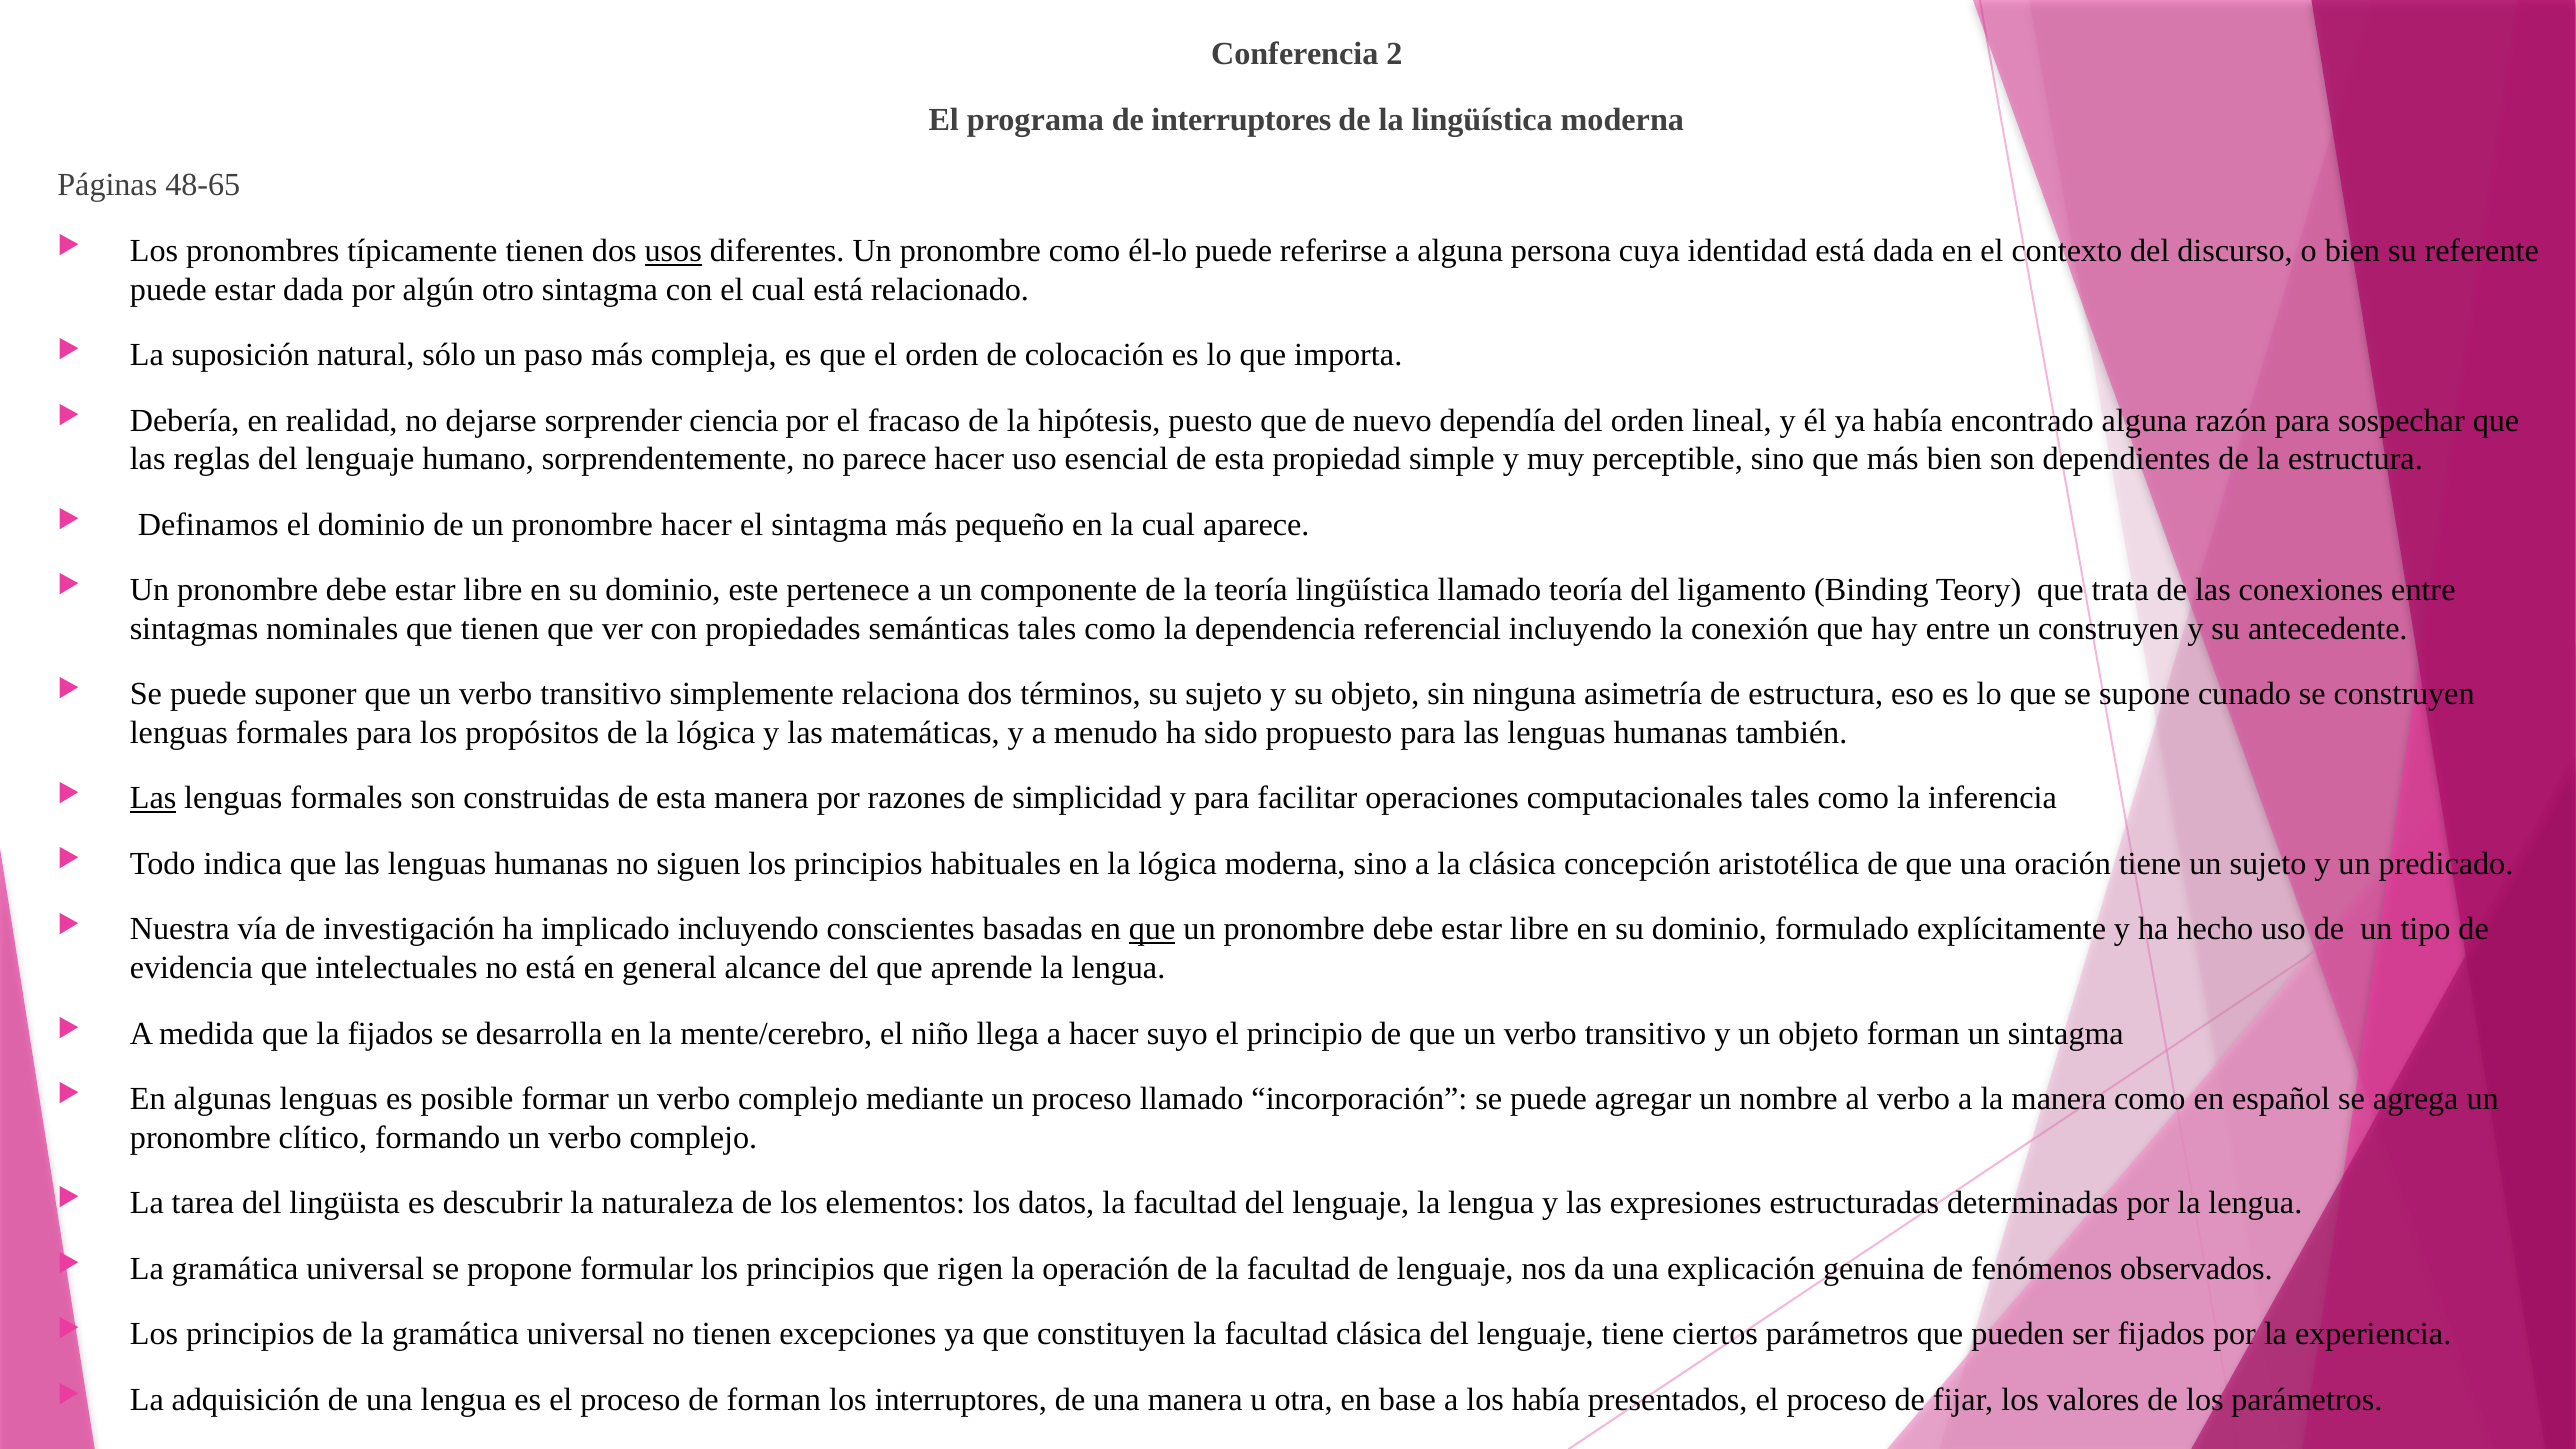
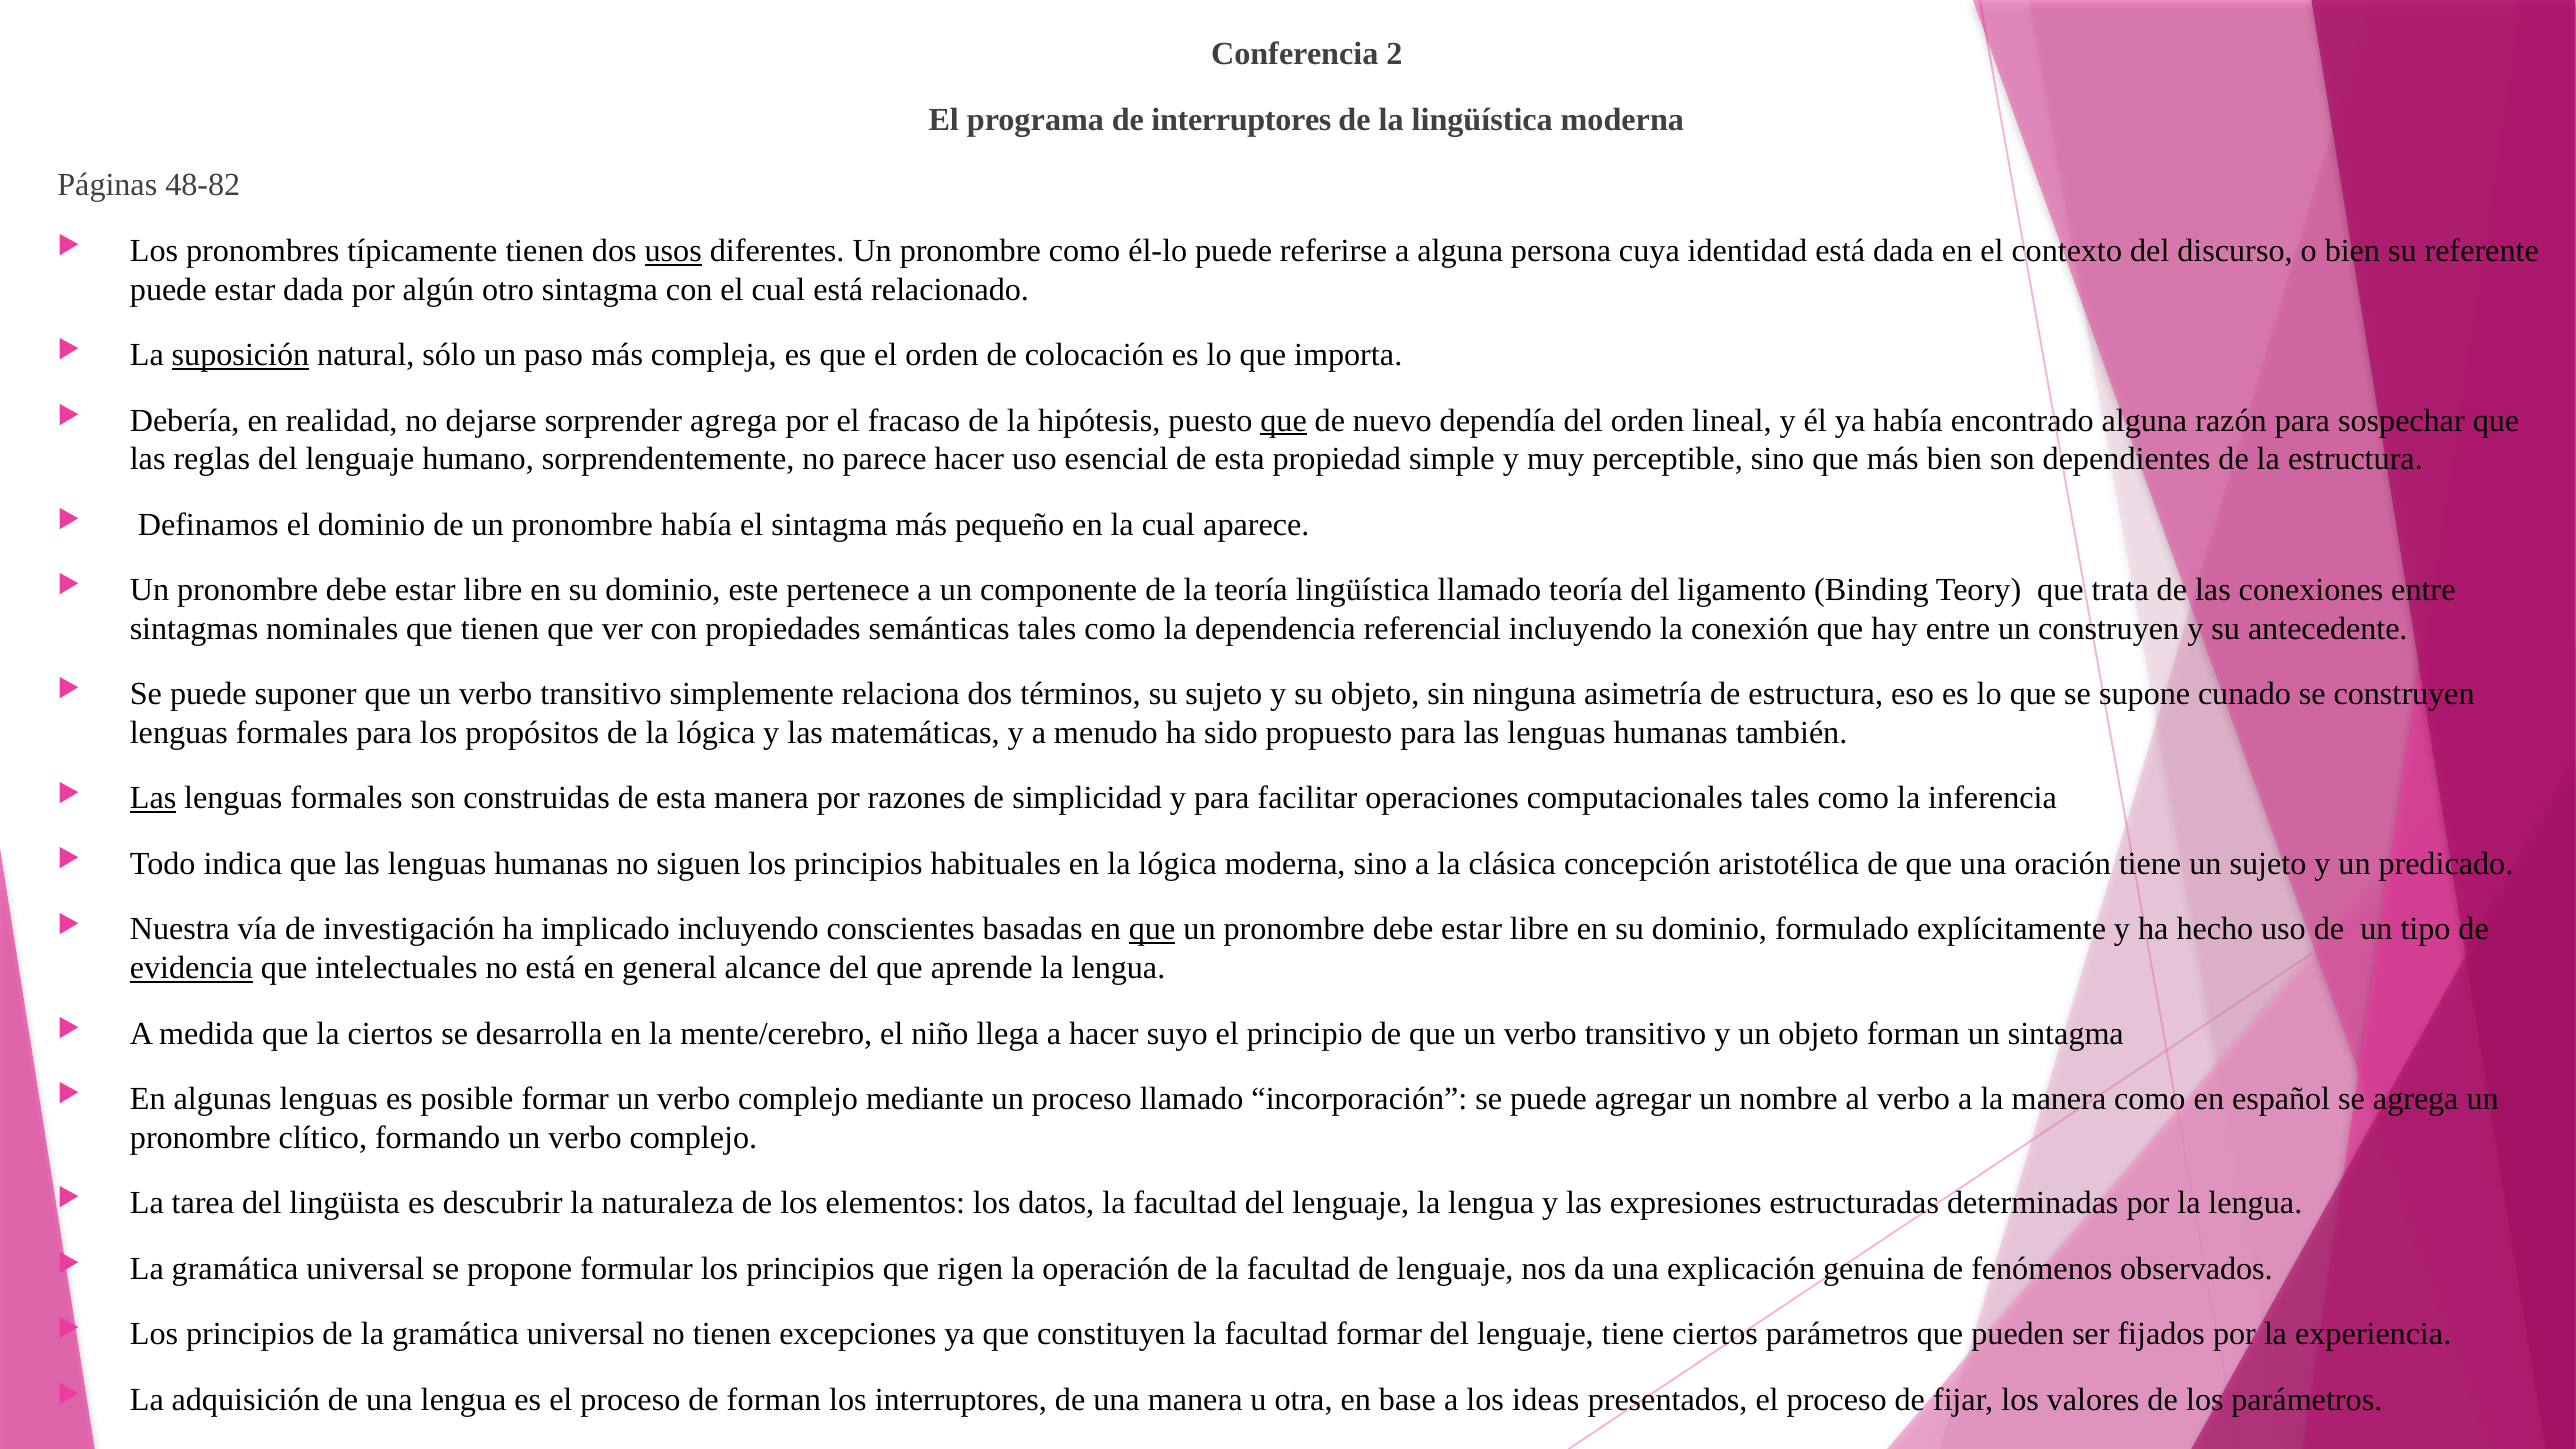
48-65: 48-65 -> 48-82
suposición underline: none -> present
sorprender ciencia: ciencia -> agrega
que at (1284, 420) underline: none -> present
pronombre hacer: hacer -> había
evidencia underline: none -> present
la fijados: fijados -> ciertos
facultad clásica: clásica -> formar
los había: había -> ideas
